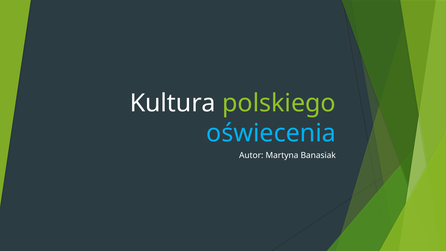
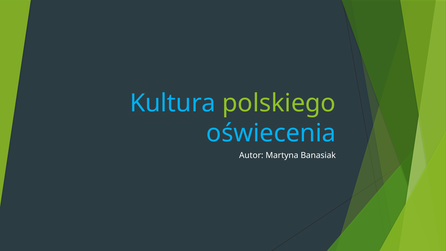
Kultura colour: white -> light blue
